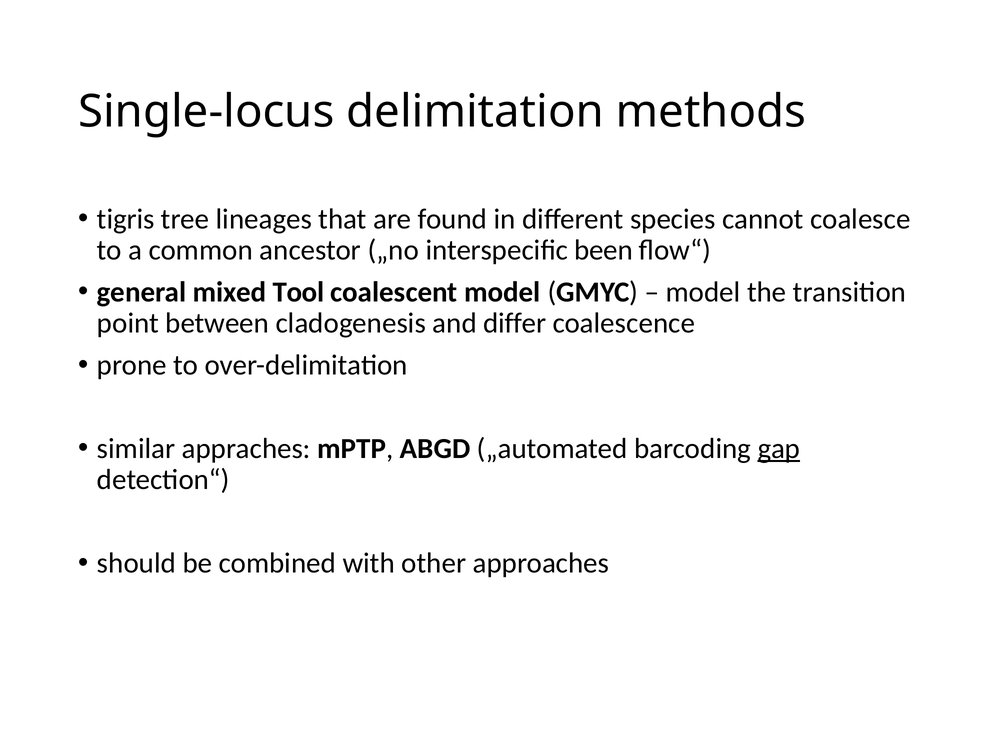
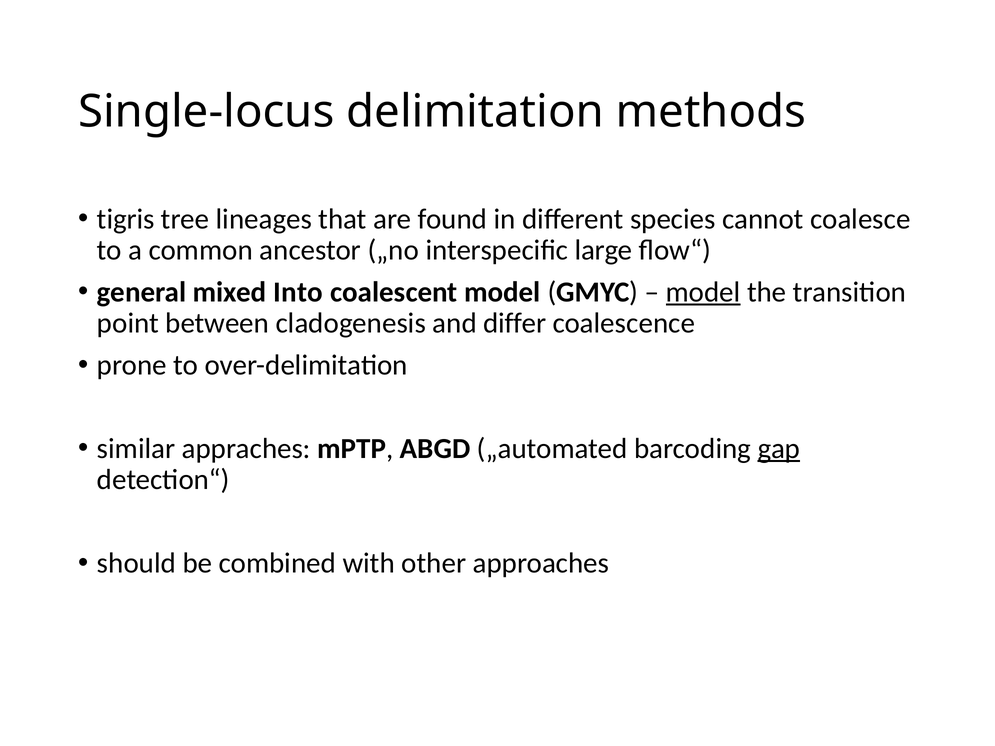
been: been -> large
Tool: Tool -> Into
model at (703, 292) underline: none -> present
